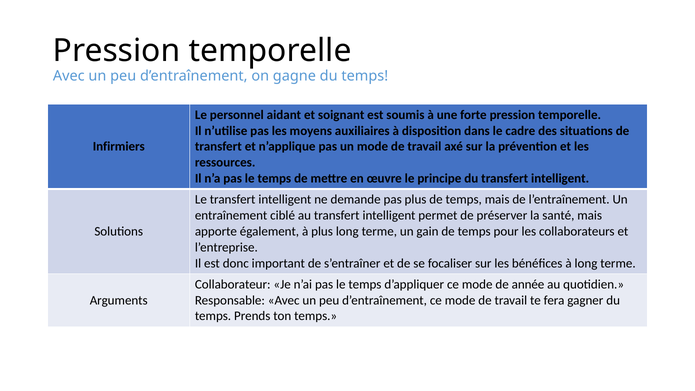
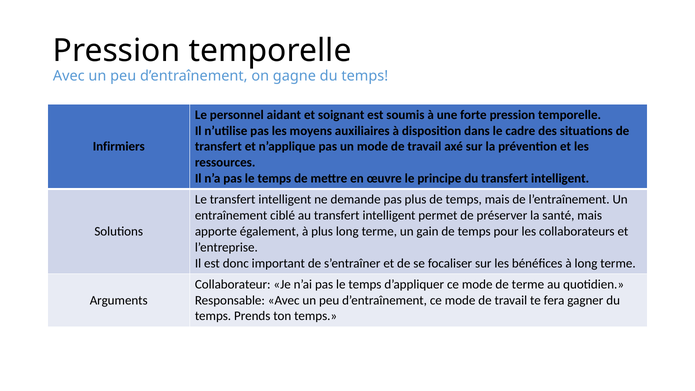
de année: année -> terme
